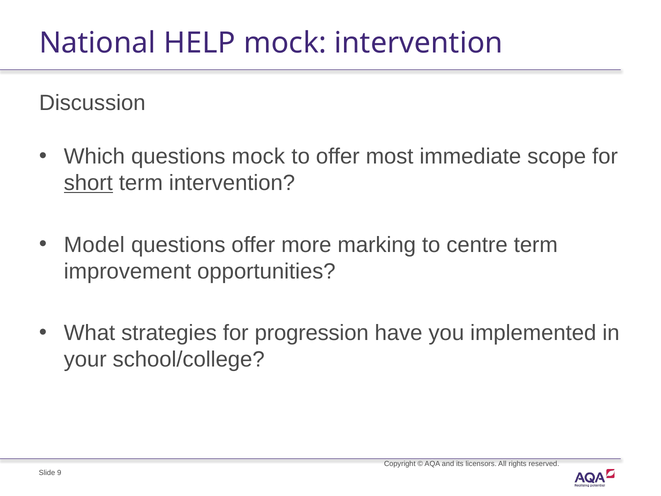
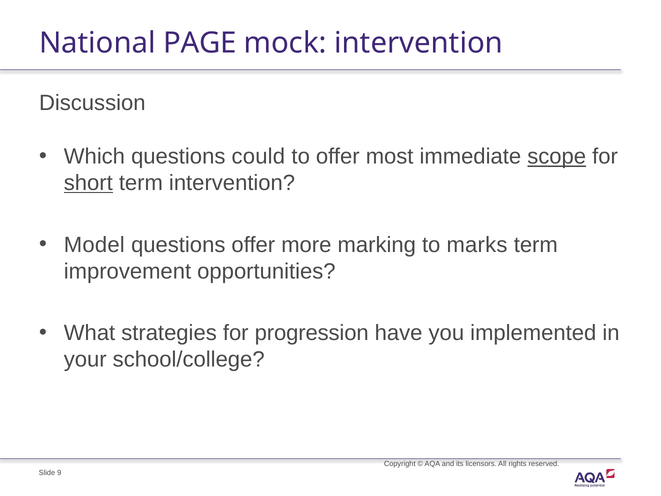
HELP: HELP -> PAGE
questions mock: mock -> could
scope underline: none -> present
centre: centre -> marks
